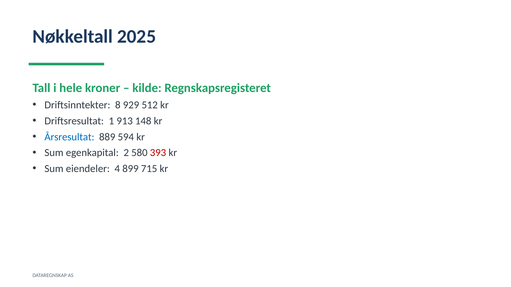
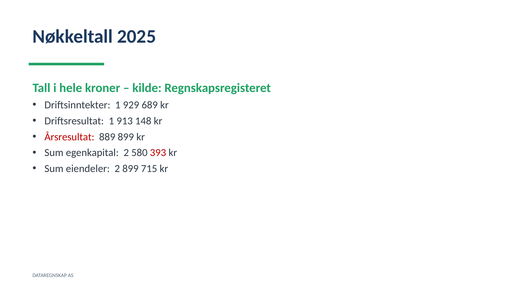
Driftsinntekter 8: 8 -> 1
512: 512 -> 689
Årsresultat colour: blue -> red
889 594: 594 -> 899
eiendeler 4: 4 -> 2
